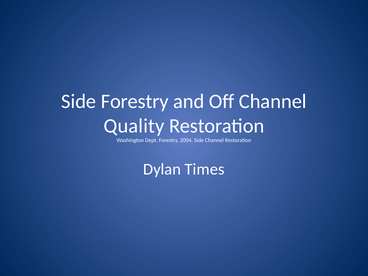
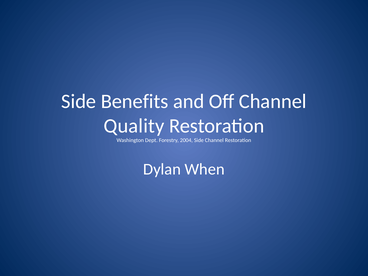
Side Forestry: Forestry -> Benefits
Times: Times -> When
